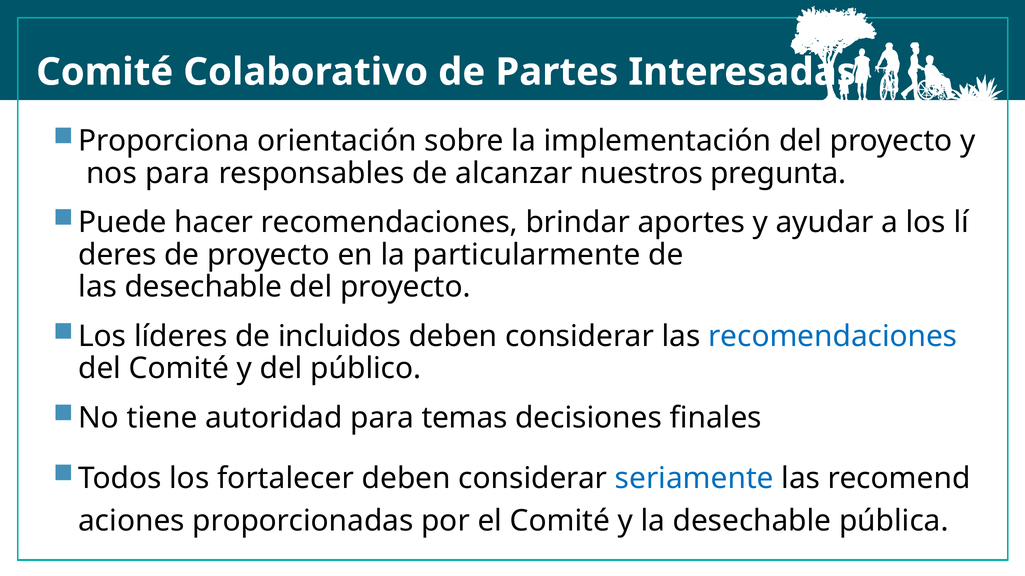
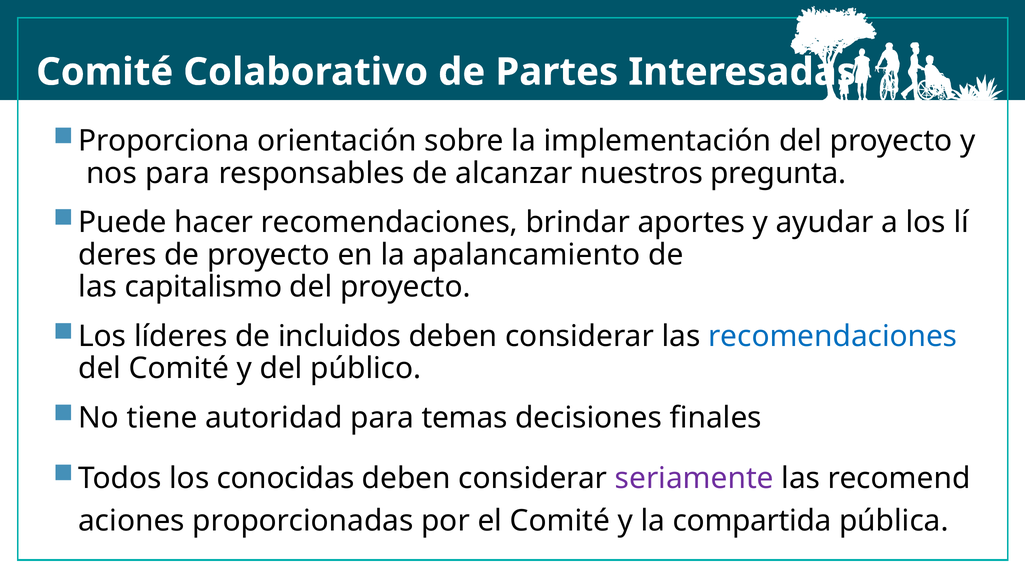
particularmente: particularmente -> apalancamiento
las desechable: desechable -> capitalismo
fortalecer: fortalecer -> conocidas
seriamente colour: blue -> purple
la desechable: desechable -> compartida
